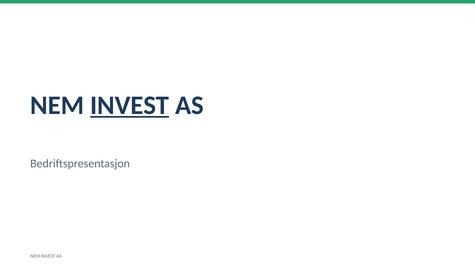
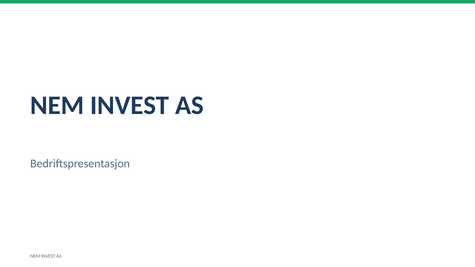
INVEST at (130, 105) underline: present -> none
